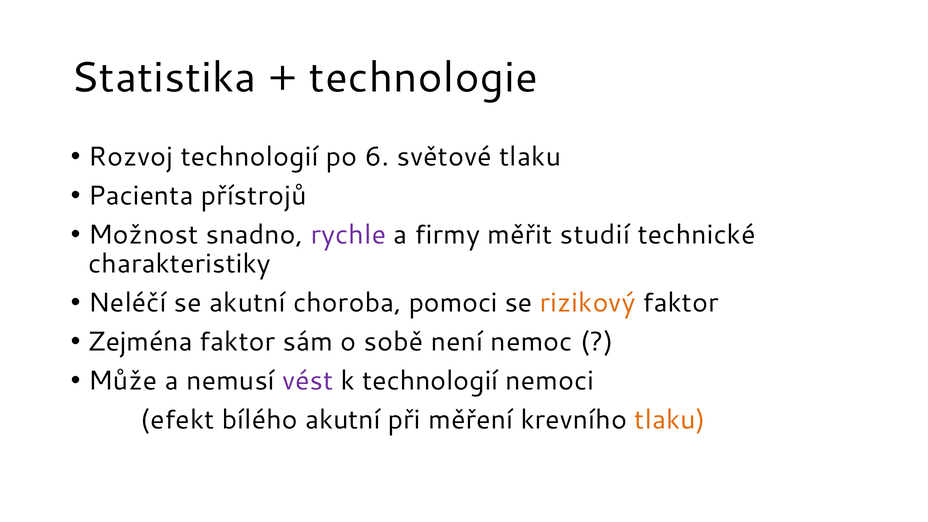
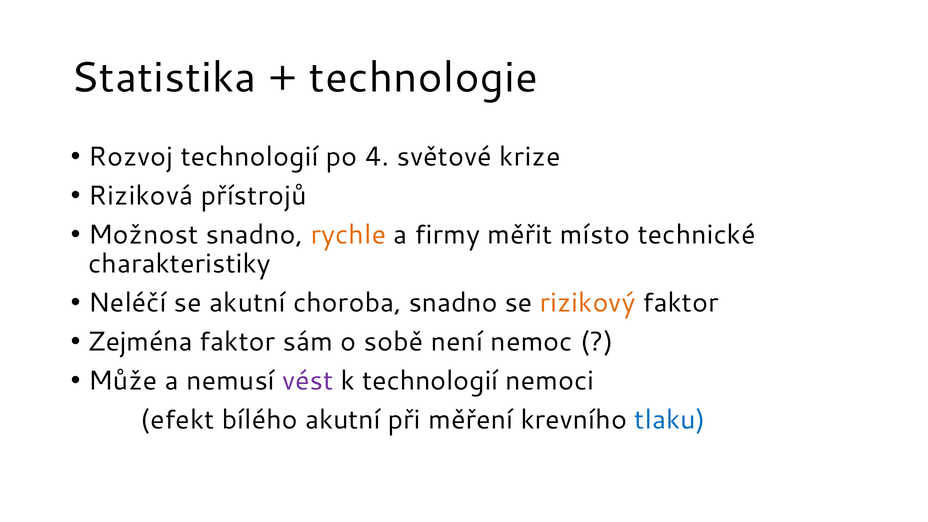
6: 6 -> 4
světové tlaku: tlaku -> krize
Pacienta: Pacienta -> Riziková
rychle colour: purple -> orange
studií: studií -> místo
choroba pomoci: pomoci -> snadno
tlaku at (670, 420) colour: orange -> blue
